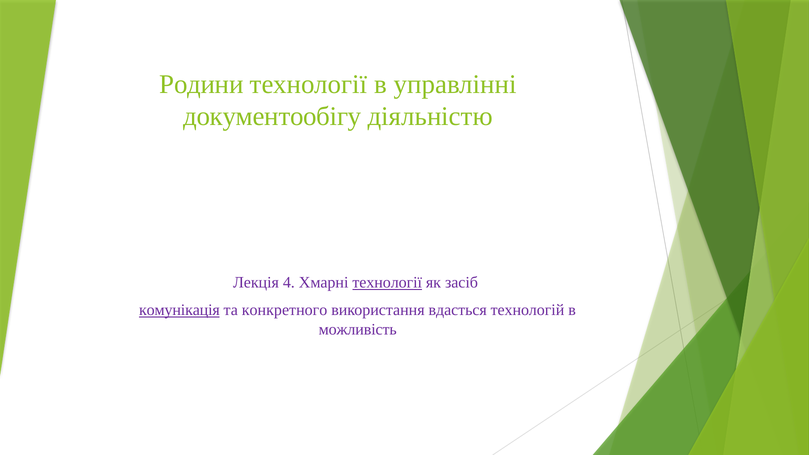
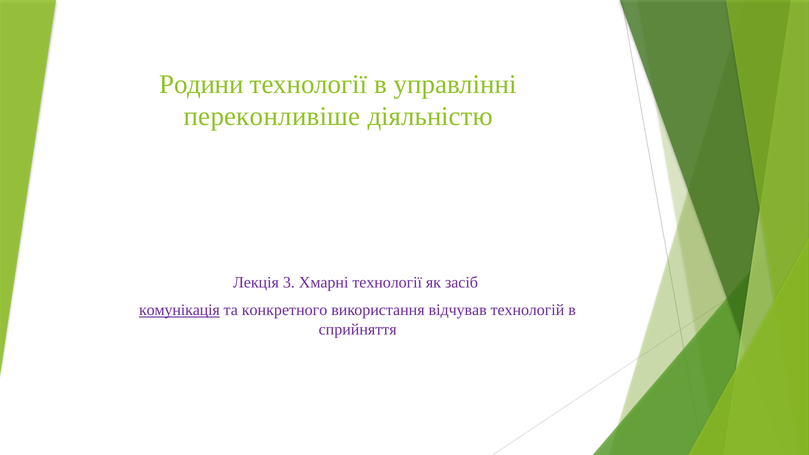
документообігу: документообігу -> переконливіше
4: 4 -> 3
технології at (387, 283) underline: present -> none
вдасться: вдасться -> відчував
можливість: можливість -> сприйняття
